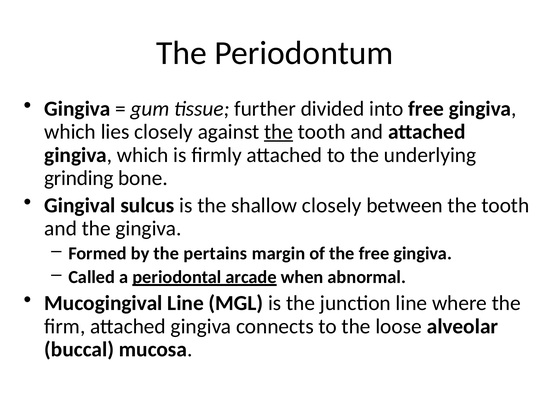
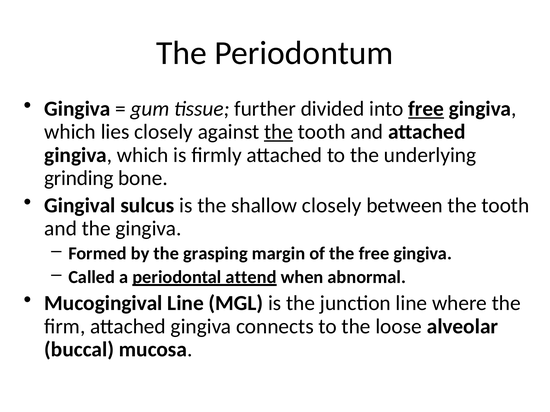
free at (426, 109) underline: none -> present
pertains: pertains -> grasping
arcade: arcade -> attend
